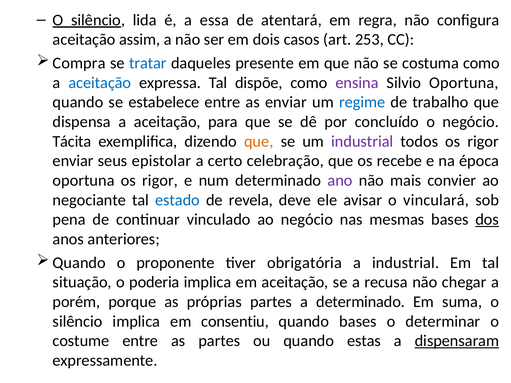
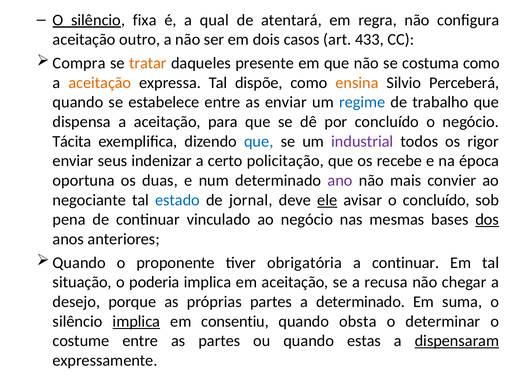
lida: lida -> fixa
essa: essa -> qual
assim: assim -> outro
253: 253 -> 433
tratar colour: blue -> orange
aceitação at (100, 83) colour: blue -> orange
ensina colour: purple -> orange
Silvio Oportuna: Oportuna -> Perceberá
que at (259, 141) colour: orange -> blue
epistolar: epistolar -> indenizar
celebração: celebração -> policitação
oportuna os rigor: rigor -> duas
revela: revela -> jornal
ele underline: none -> present
o vinculará: vinculará -> concluído
a industrial: industrial -> continuar
porém: porém -> desejo
implica at (136, 322) underline: none -> present
quando bases: bases -> obsta
